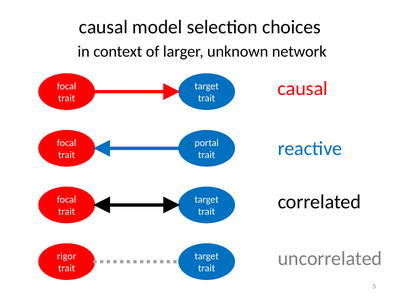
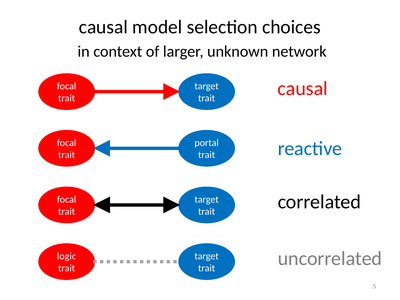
rigor: rigor -> logic
